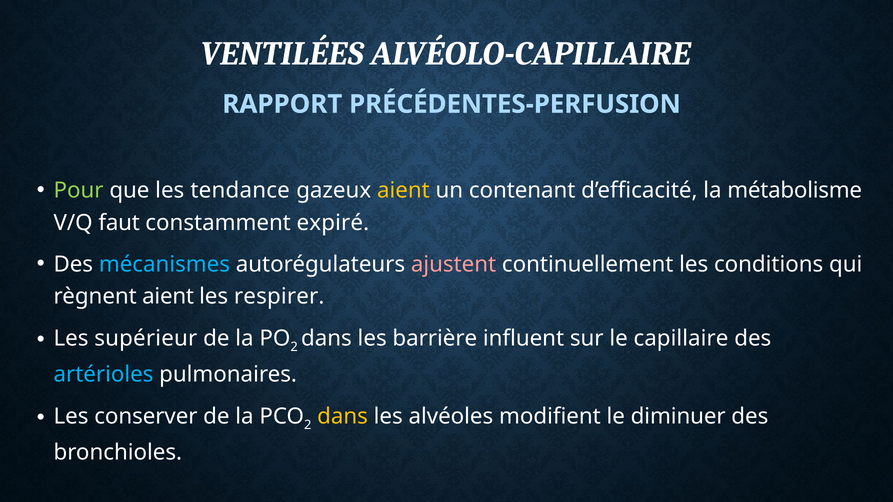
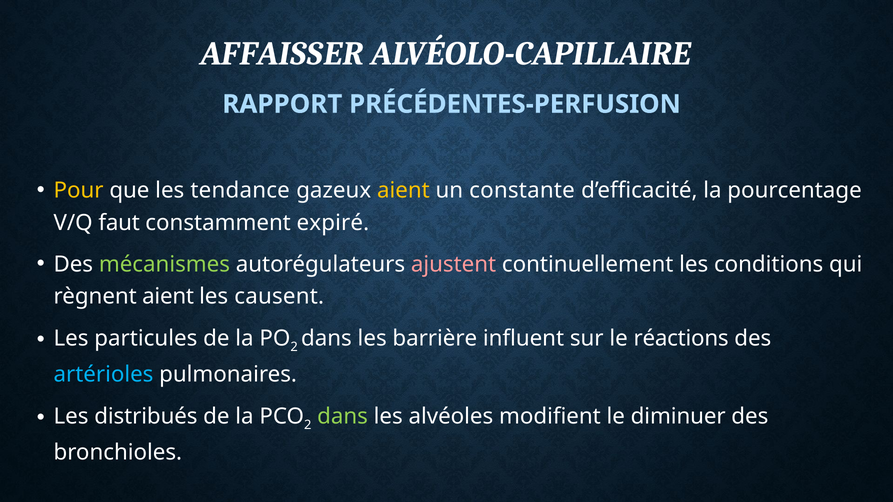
VENTILÉES: VENTILÉES -> AFFAISSER
Pour colour: light green -> yellow
contenant: contenant -> constante
métabolisme: métabolisme -> pourcentage
mécanismes colour: light blue -> light green
respirer: respirer -> causent
supérieur: supérieur -> particules
capillaire: capillaire -> réactions
conserver: conserver -> distribués
dans at (343, 417) colour: yellow -> light green
